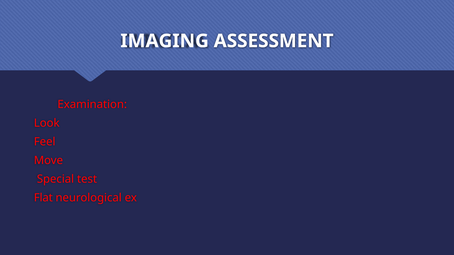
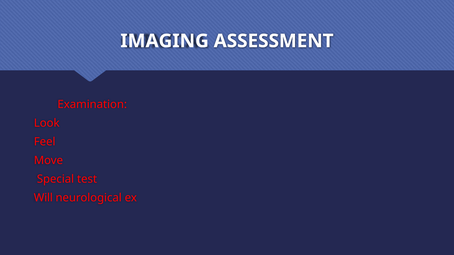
Flat: Flat -> Will
